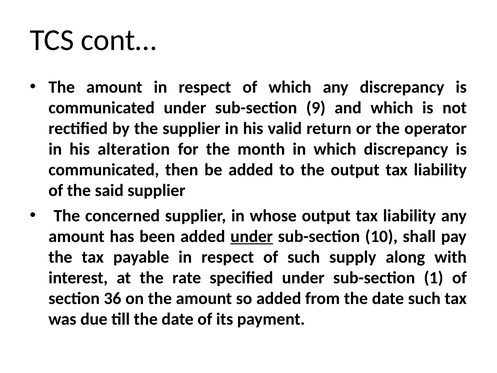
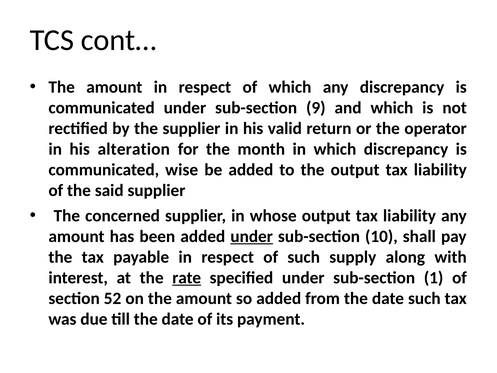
then: then -> wise
rate underline: none -> present
36: 36 -> 52
